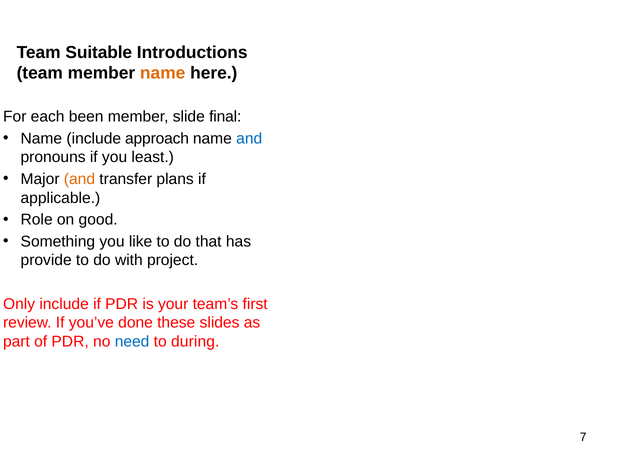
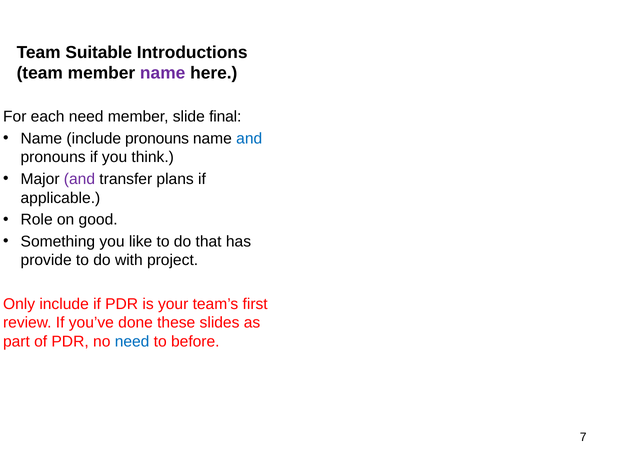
name at (163, 73) colour: orange -> purple
each been: been -> need
include approach: approach -> pronouns
least: least -> think
and at (79, 179) colour: orange -> purple
during: during -> before
